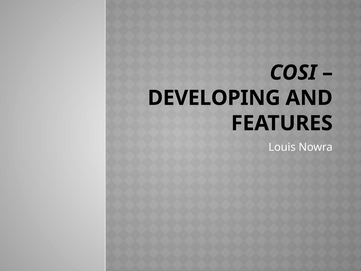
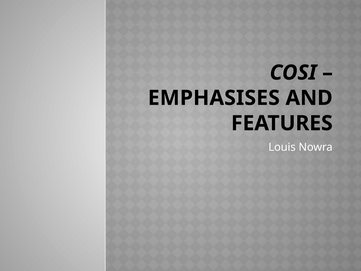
DEVELOPING: DEVELOPING -> EMPHASISES
